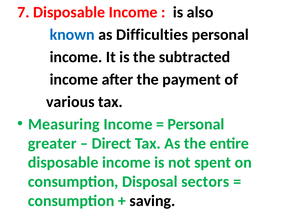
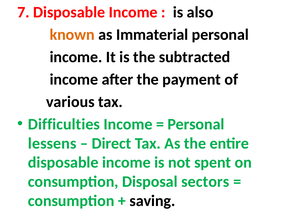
known colour: blue -> orange
Difficulties: Difficulties -> Immaterial
Measuring: Measuring -> Difficulties
greater: greater -> lessens
